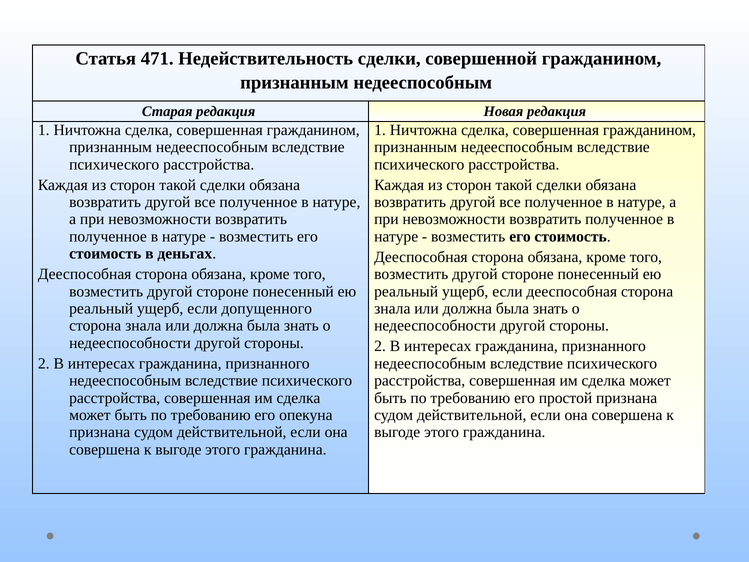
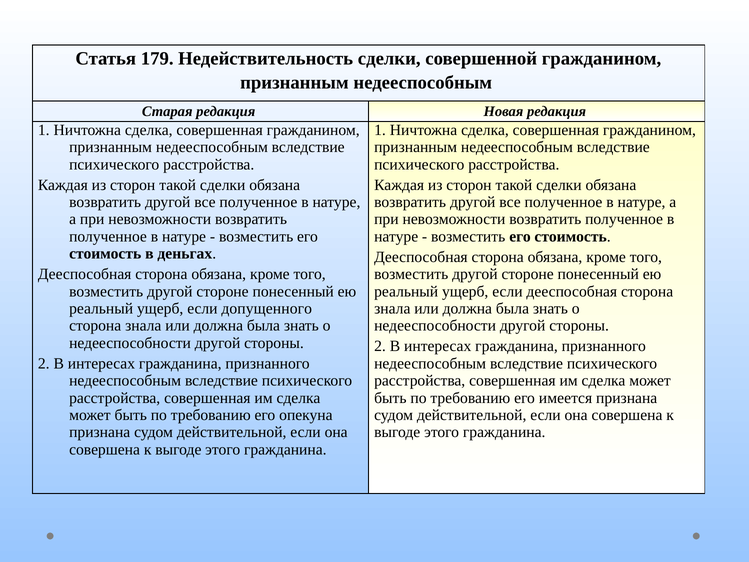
471: 471 -> 179
простой: простой -> имеется
